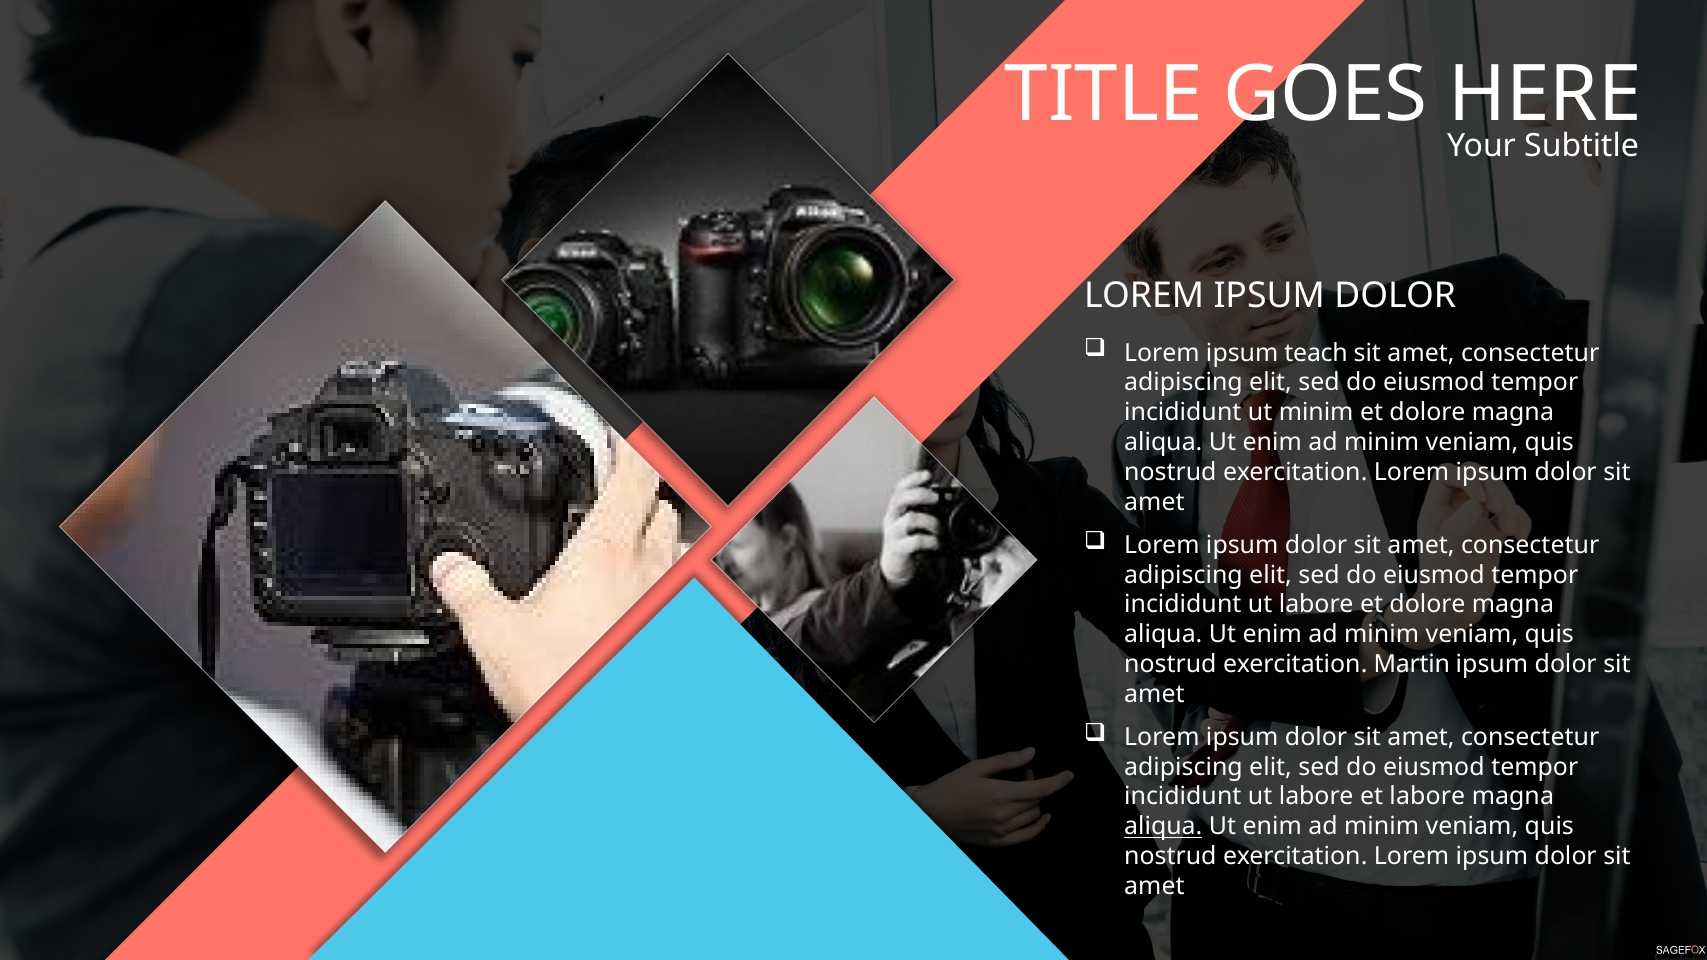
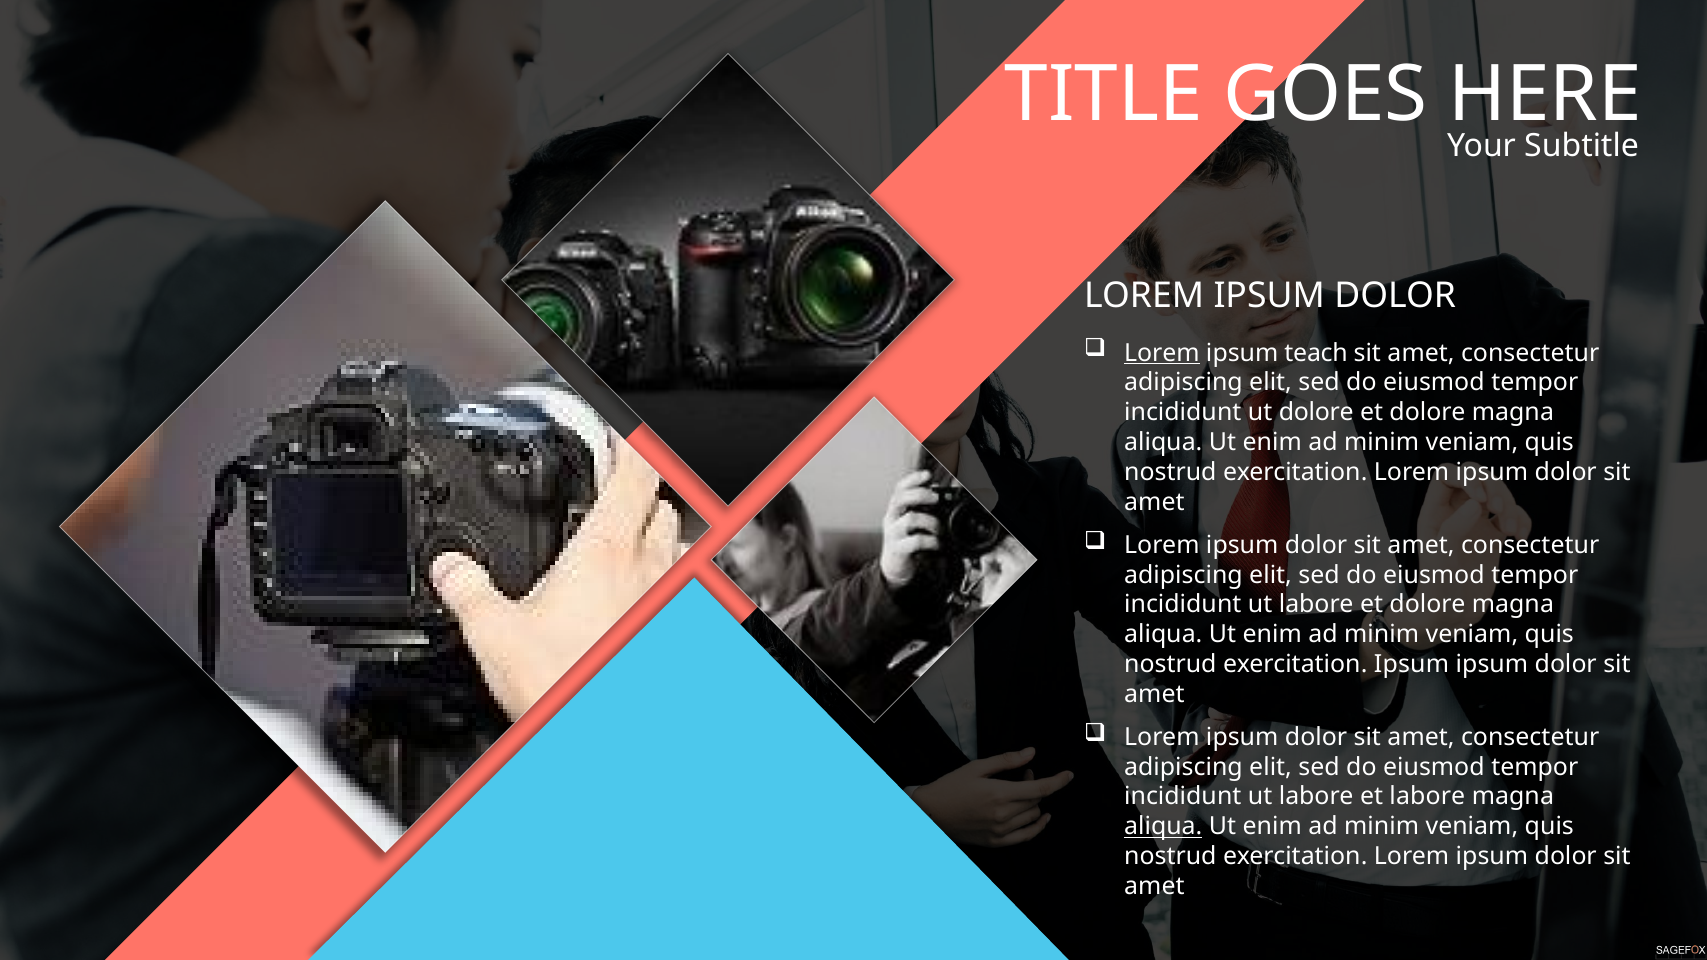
Lorem at (1162, 353) underline: none -> present
ut minim: minim -> dolore
exercitation Martin: Martin -> Ipsum
